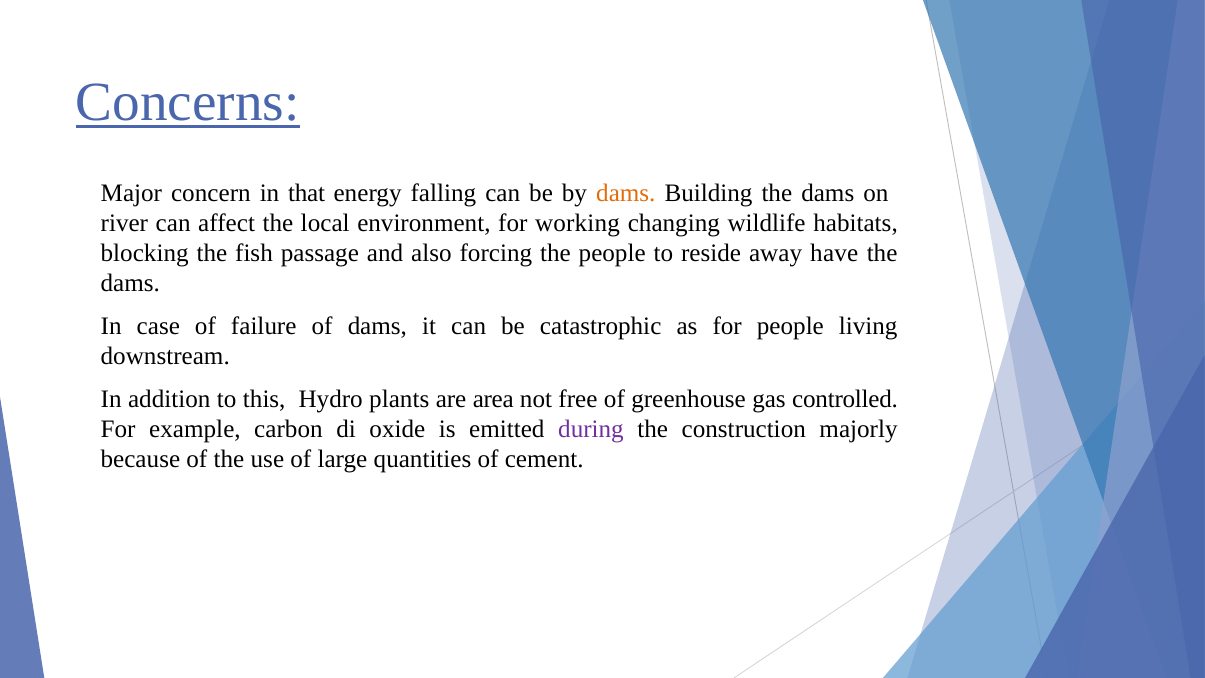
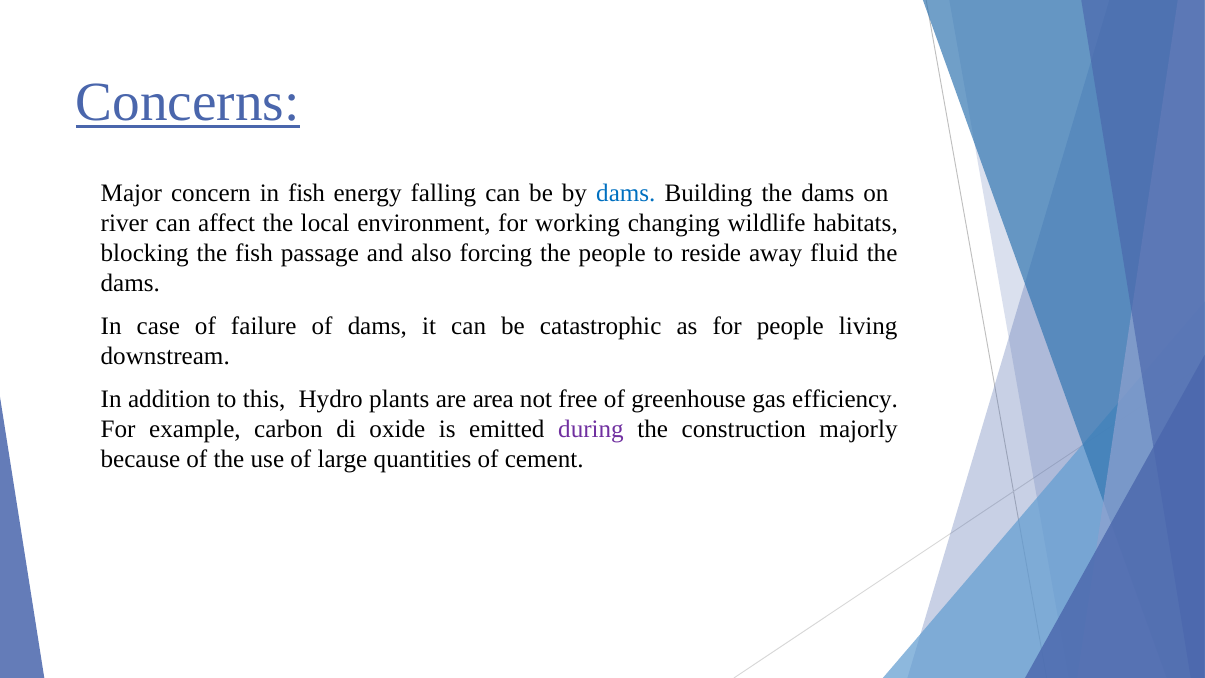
in that: that -> fish
dams at (626, 193) colour: orange -> blue
have: have -> fluid
controlled: controlled -> efficiency
